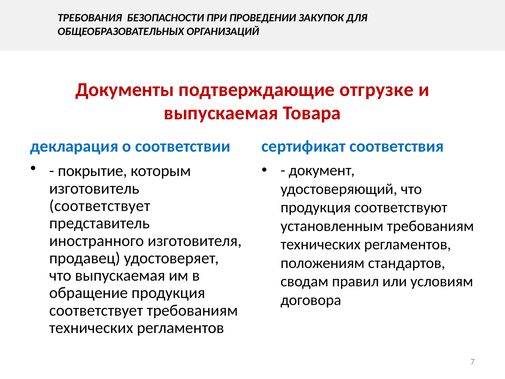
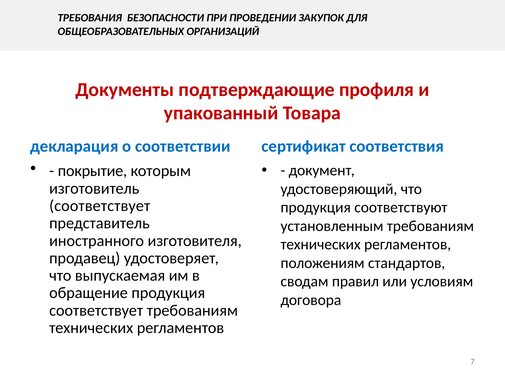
отгрузке: отгрузке -> профиля
выпускаемая at (221, 113): выпускаемая -> упакованный
